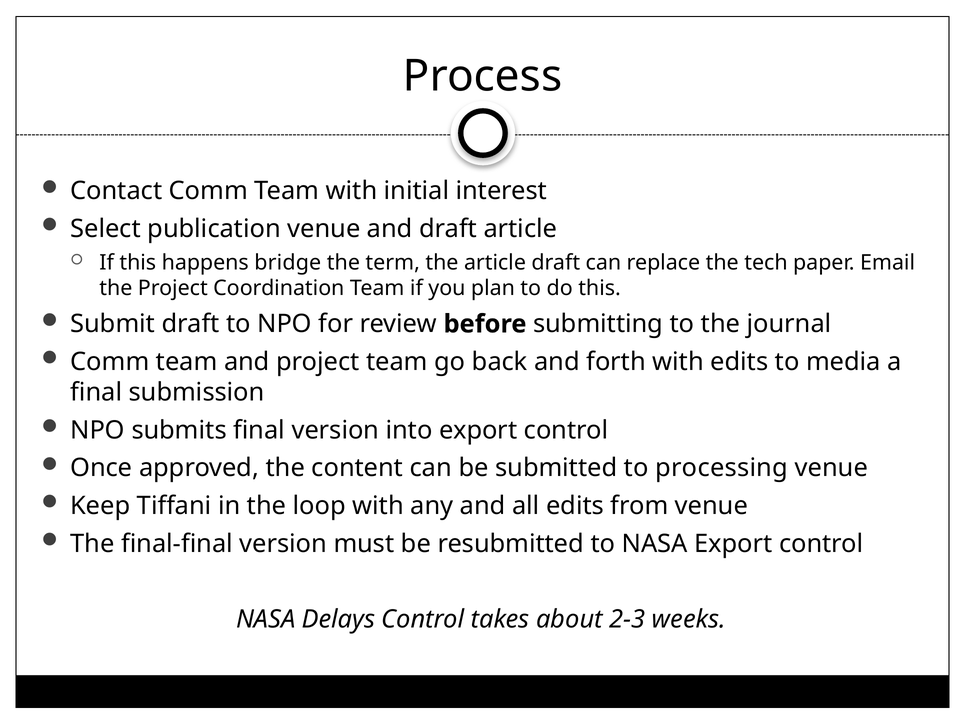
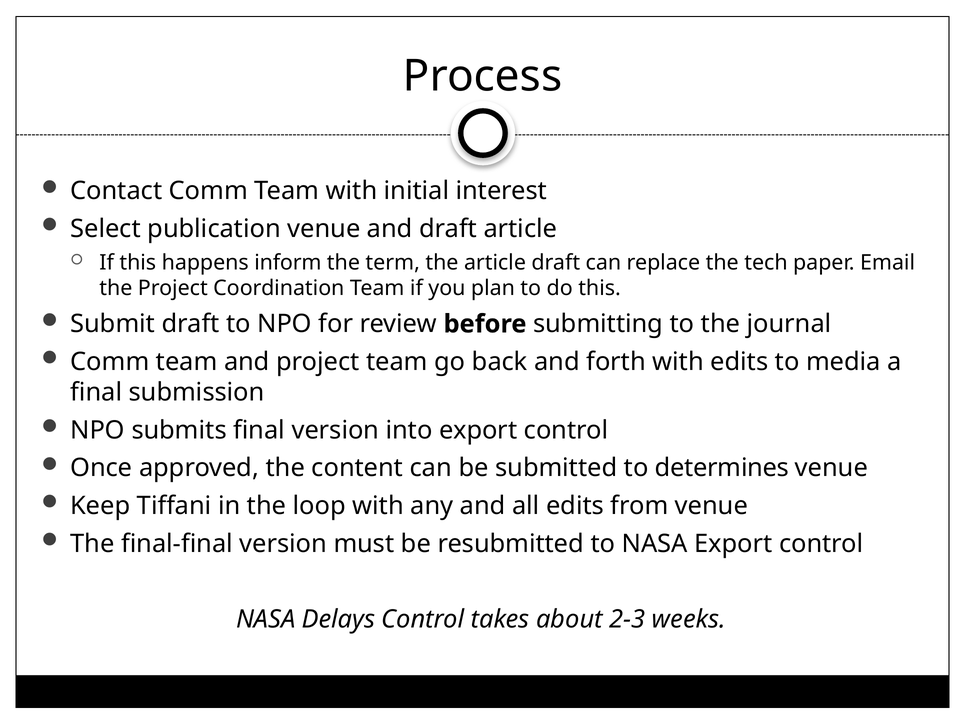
bridge: bridge -> inform
processing: processing -> determines
